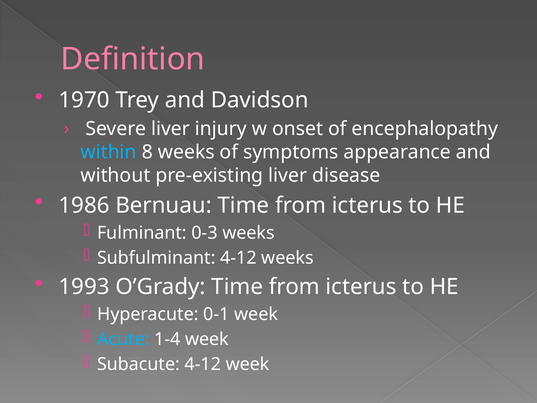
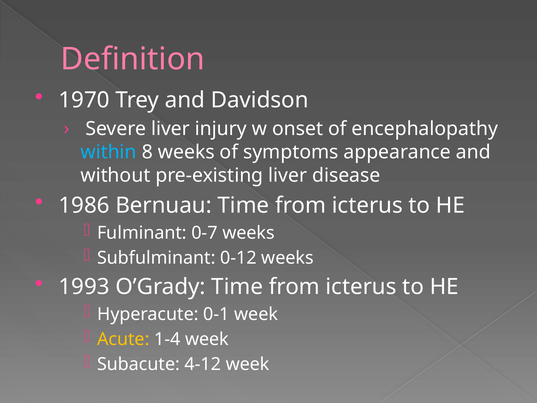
0-3: 0-3 -> 0-7
Subfulminant 4-12: 4-12 -> 0-12
Acute colour: light blue -> yellow
